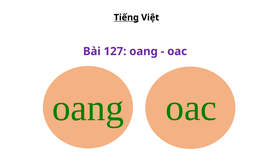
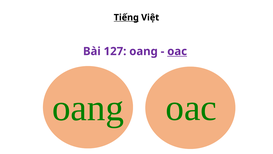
oac at (177, 51) underline: none -> present
